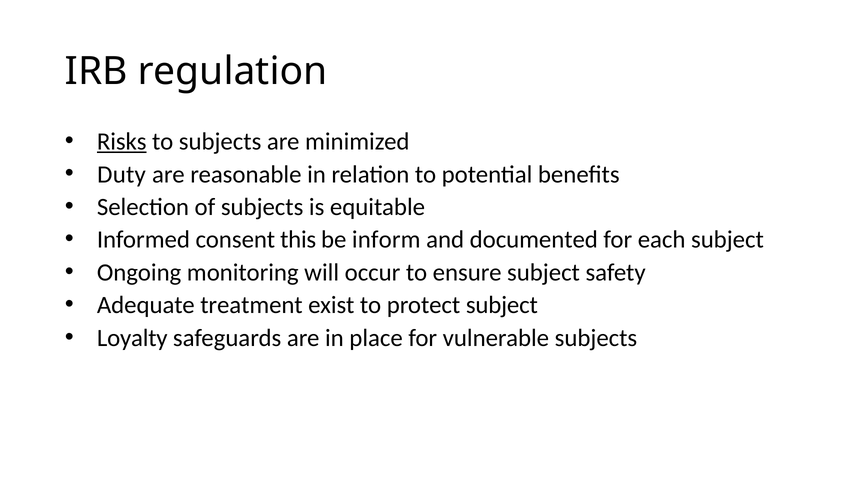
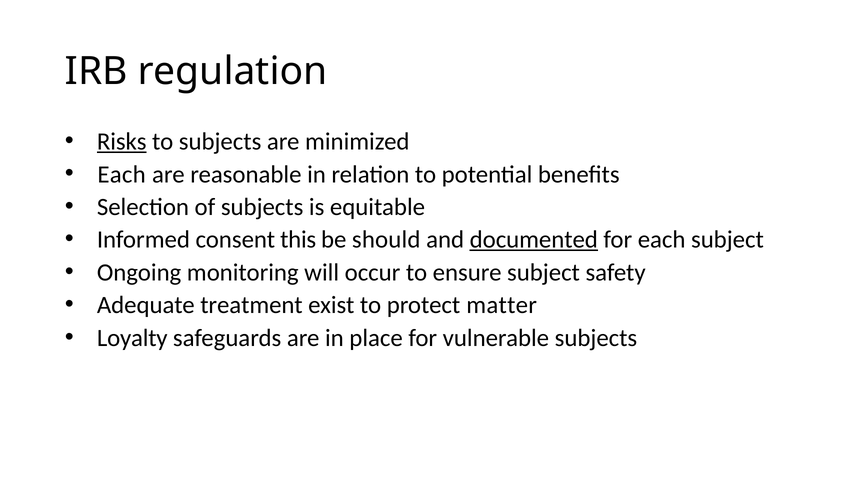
Duty at (122, 174): Duty -> Each
inform: inform -> should
documented underline: none -> present
protect subject: subject -> matter
